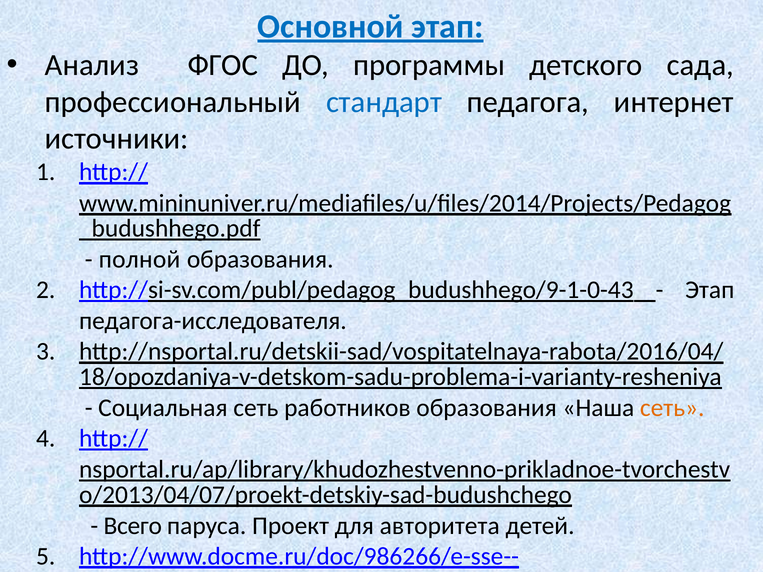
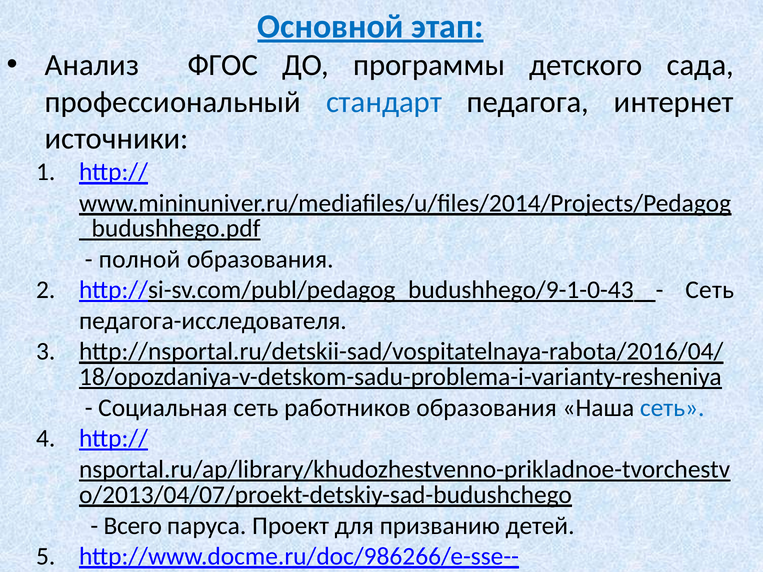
Этап at (710, 290): Этап -> Сеть
сеть at (672, 408) colour: orange -> blue
авторитета: авторитета -> призванию
